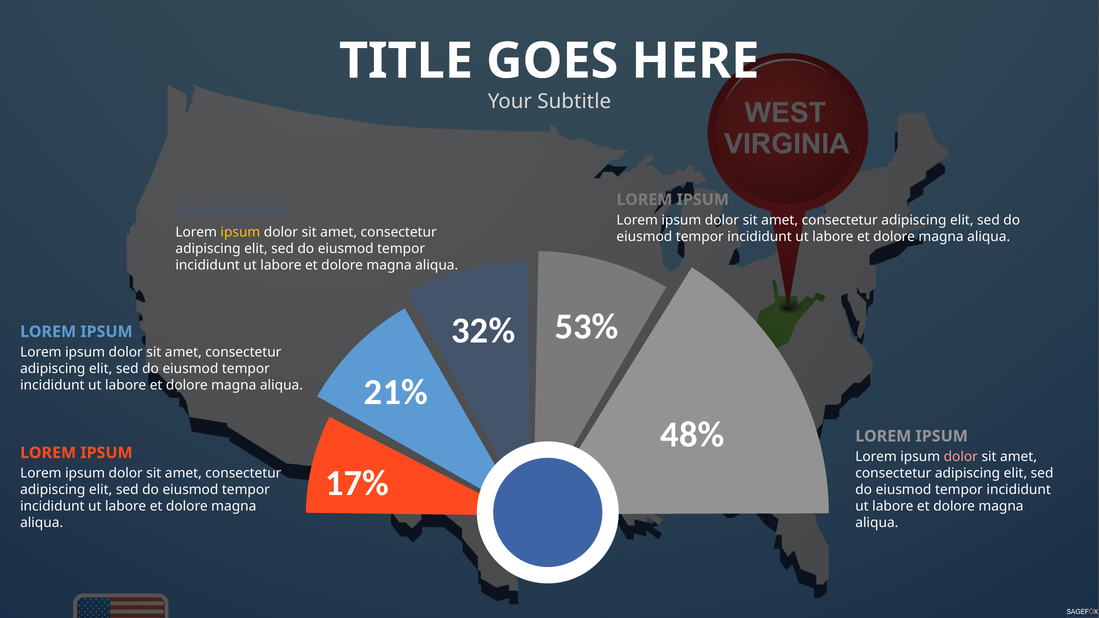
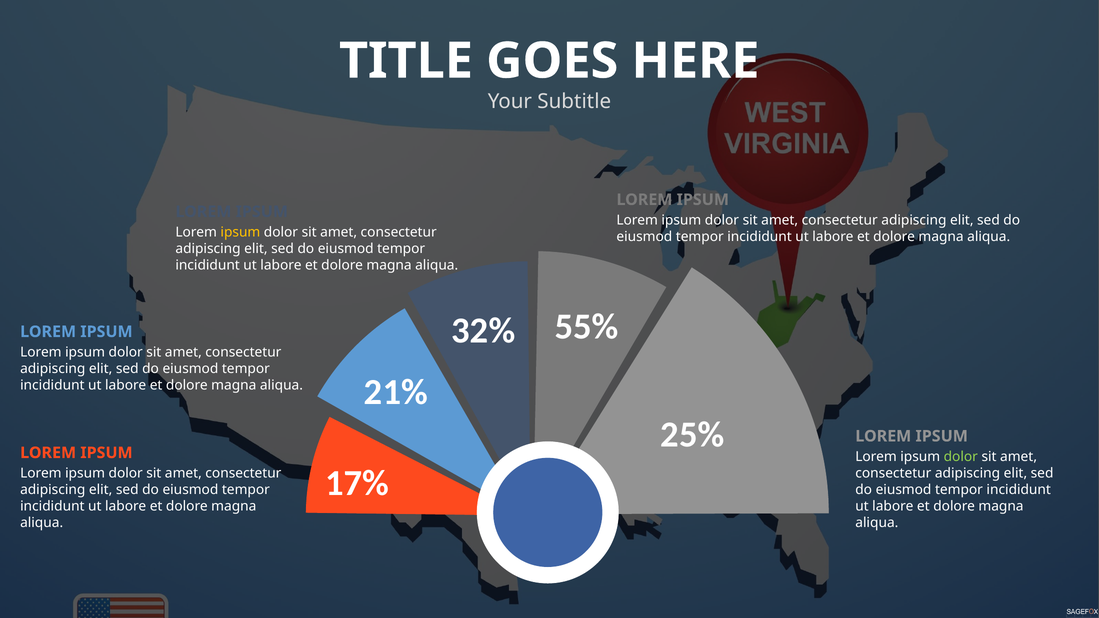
53%: 53% -> 55%
48%: 48% -> 25%
dolor at (961, 457) colour: pink -> light green
